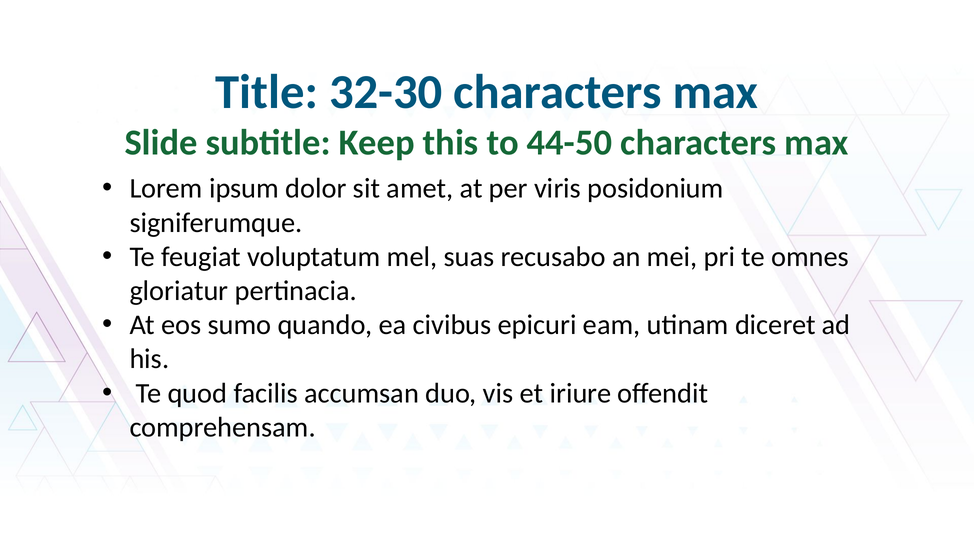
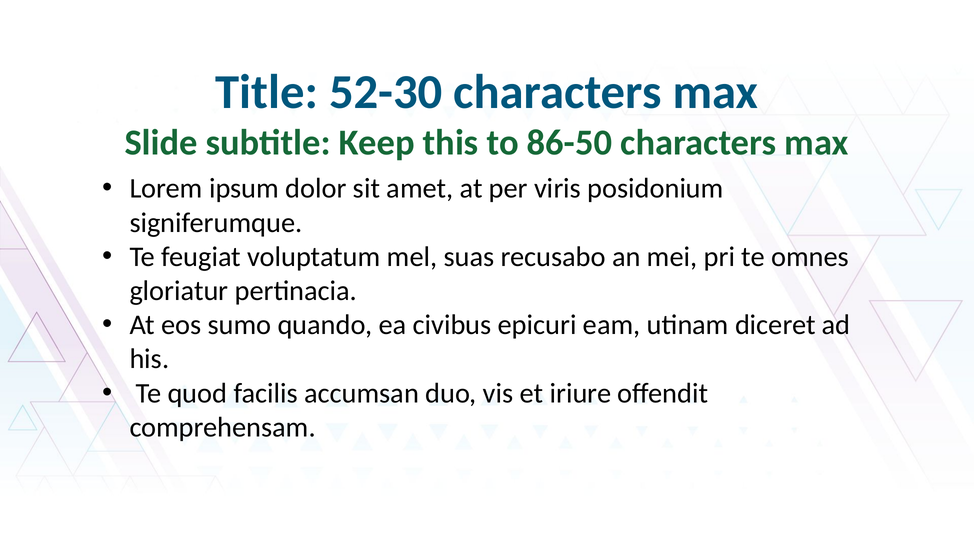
32-30: 32-30 -> 52-30
44-50: 44-50 -> 86-50
